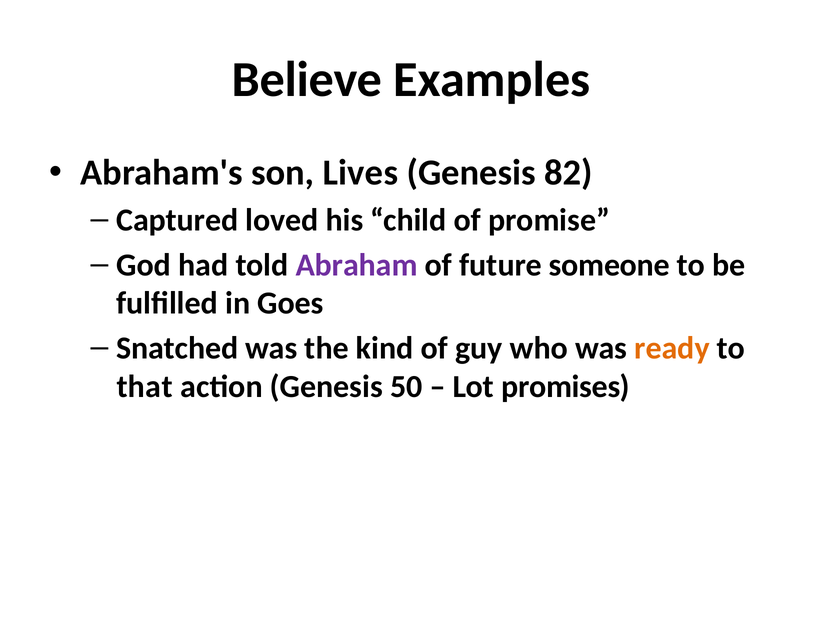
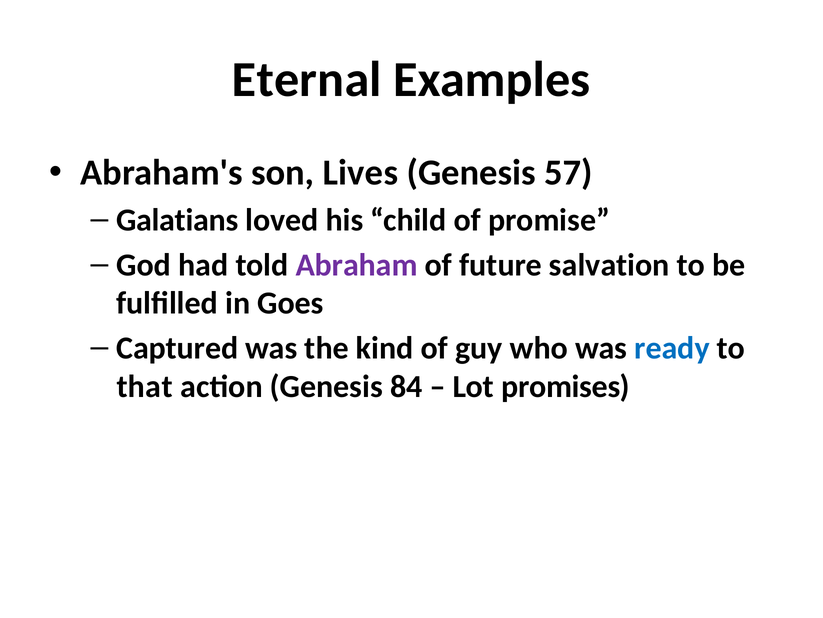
Believe: Believe -> Eternal
82: 82 -> 57
Captured: Captured -> Galatians
someone: someone -> salvation
Snatched: Snatched -> Captured
ready colour: orange -> blue
50: 50 -> 84
